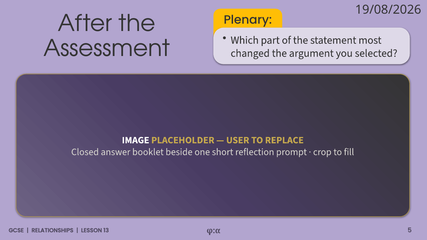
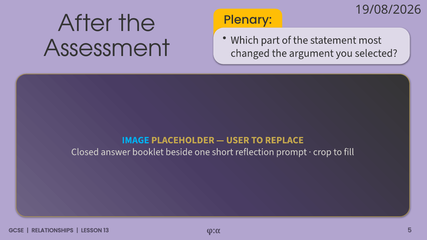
IMAGE colour: white -> light blue
